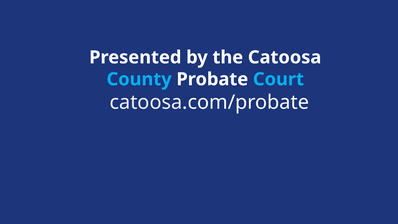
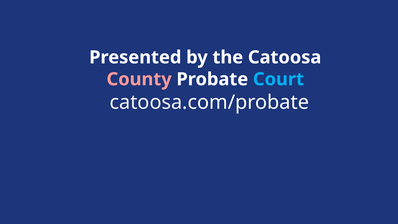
County colour: light blue -> pink
